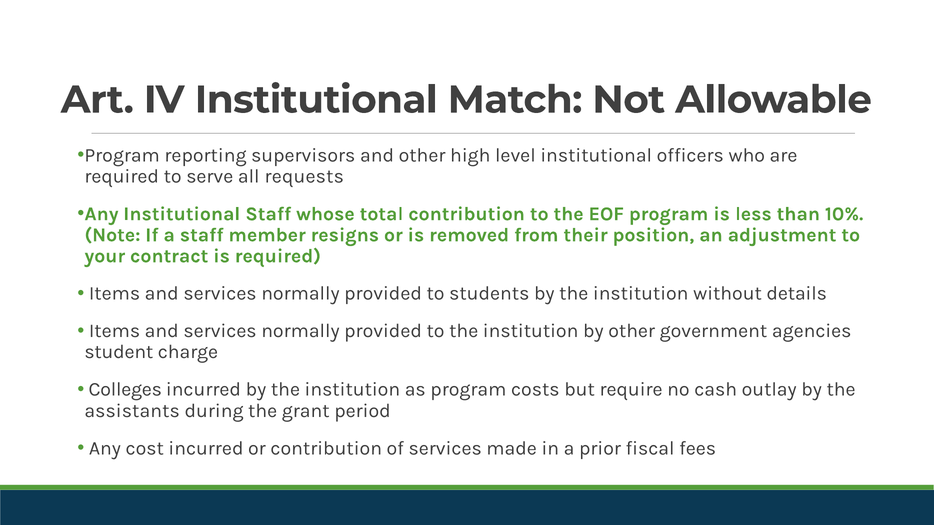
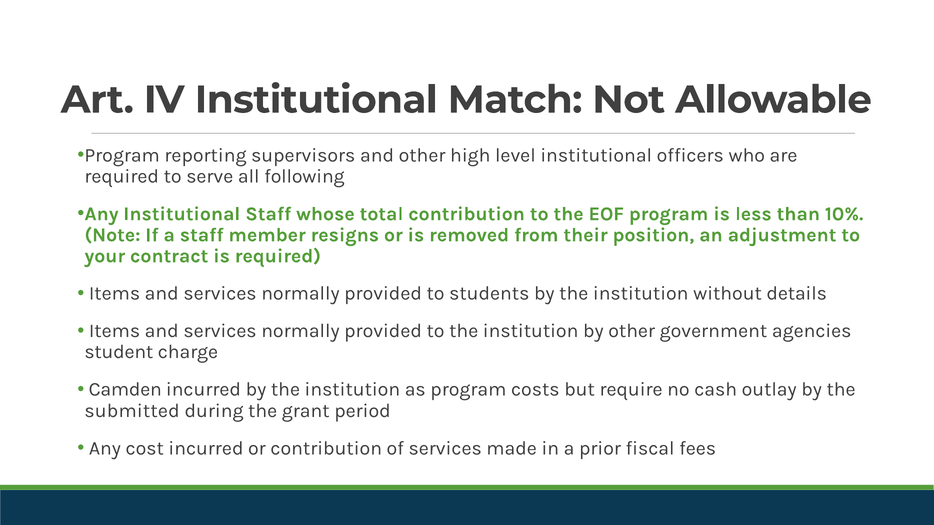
requests: requests -> following
Colleges: Colleges -> Camden
assistants: assistants -> submitted
